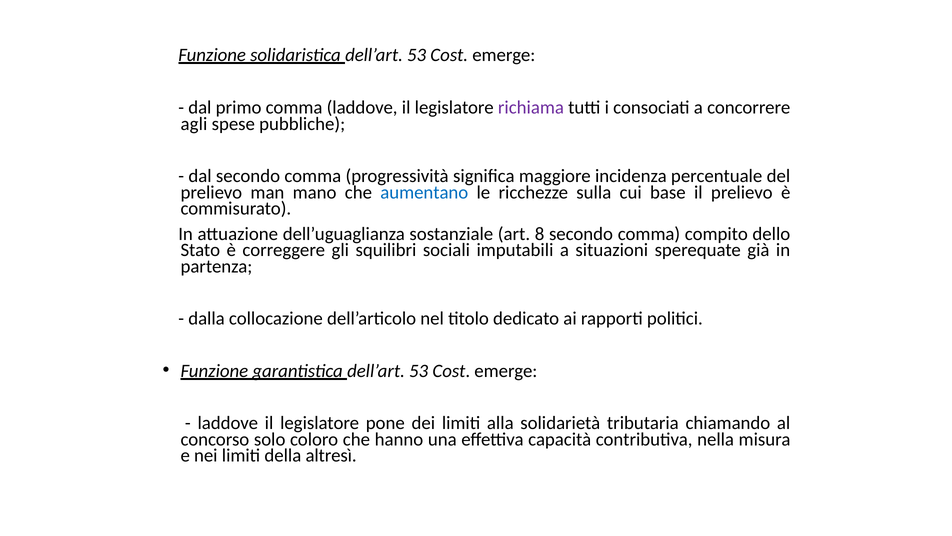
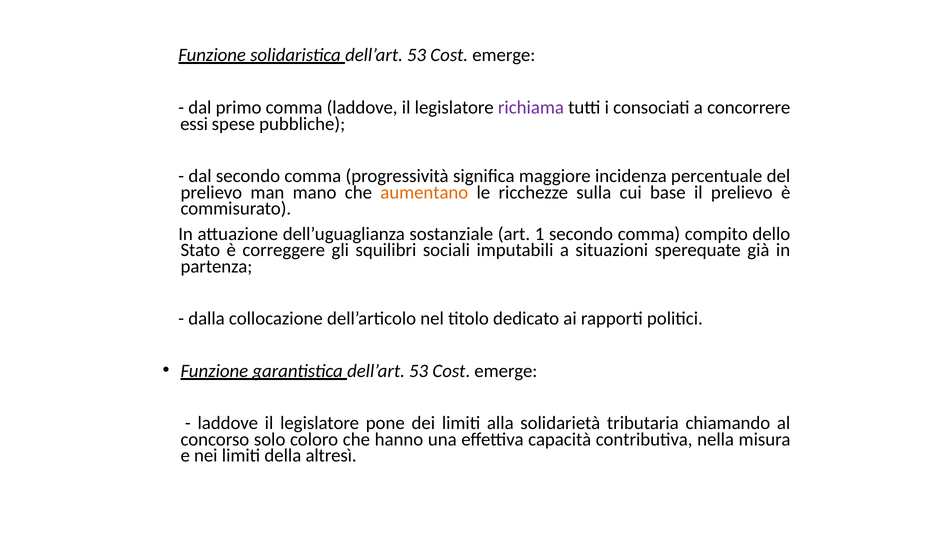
agli: agli -> essi
aumentano colour: blue -> orange
8: 8 -> 1
